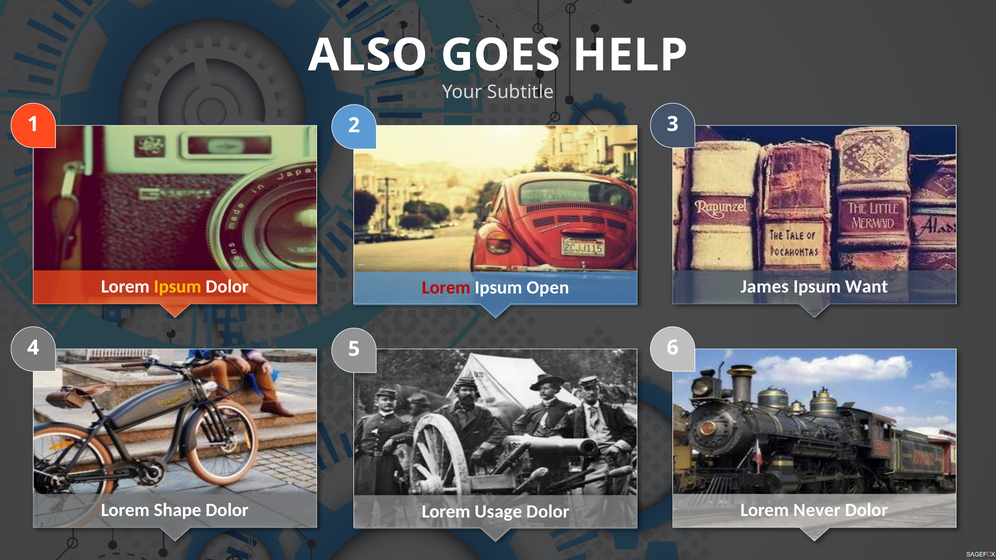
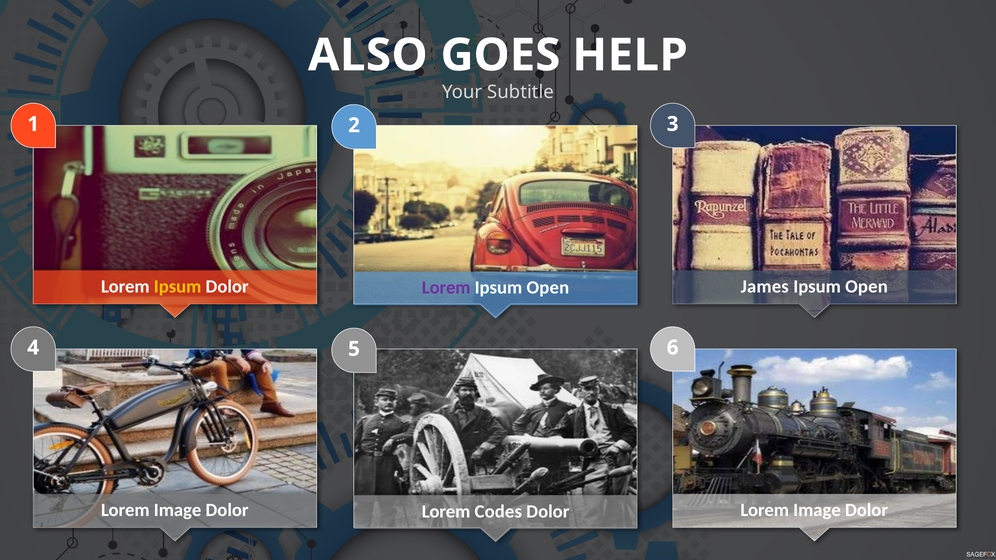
Want at (867, 287): Want -> Open
Lorem at (446, 288) colour: red -> purple
Shape at (178, 510): Shape -> Image
Never at (817, 510): Never -> Image
Usage: Usage -> Codes
